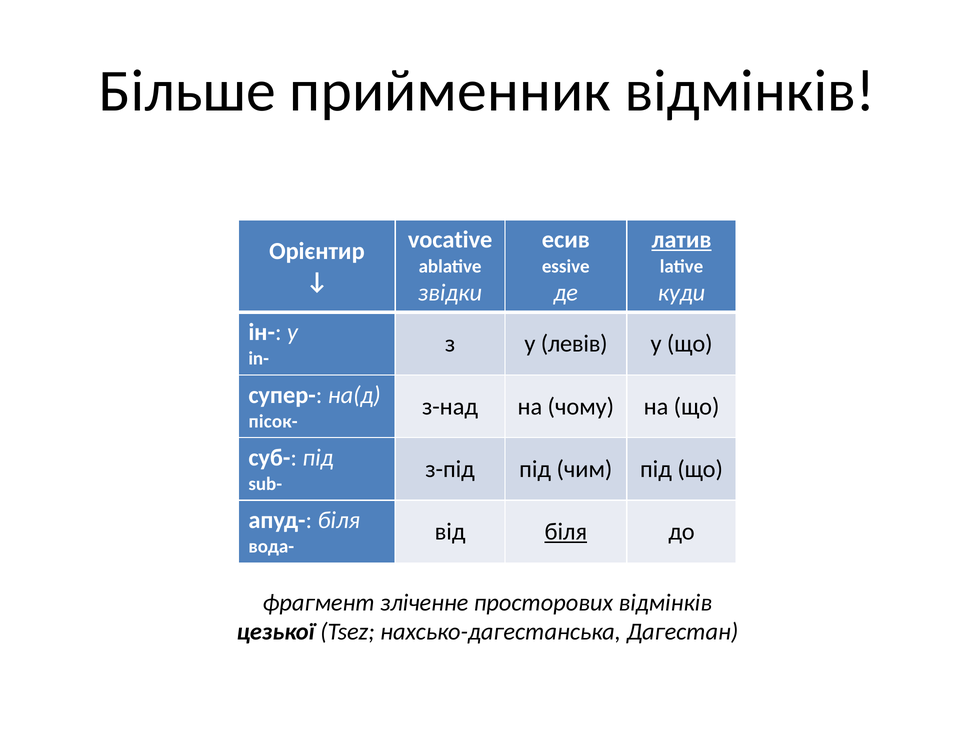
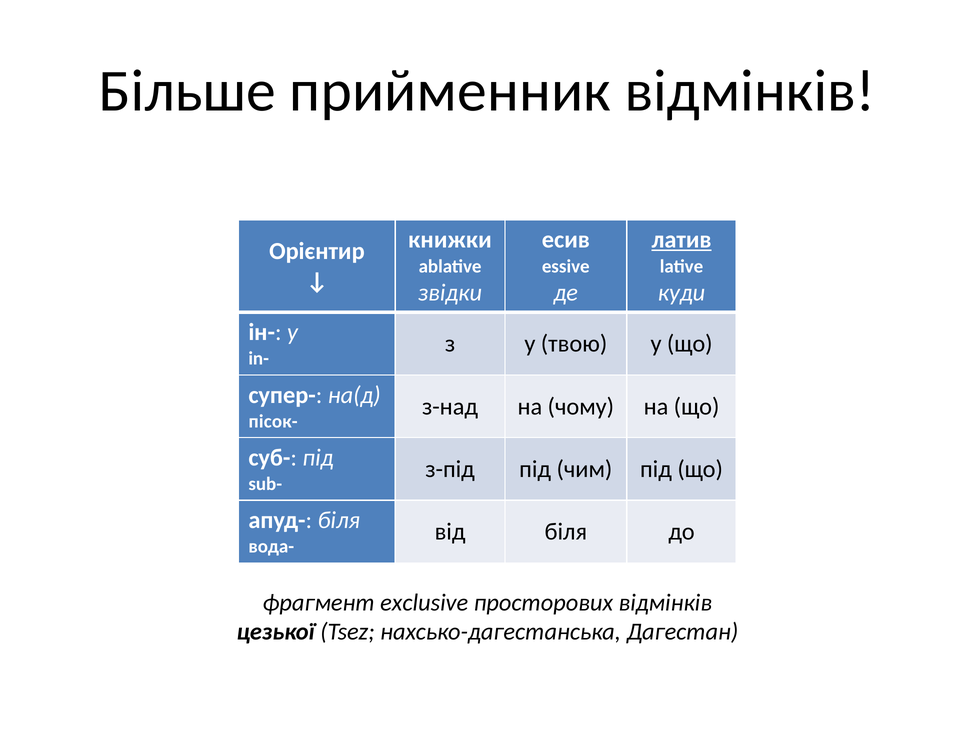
vocative: vocative -> книжки
левів: левів -> твою
біля at (566, 531) underline: present -> none
зліченне: зліченне -> exclusive
